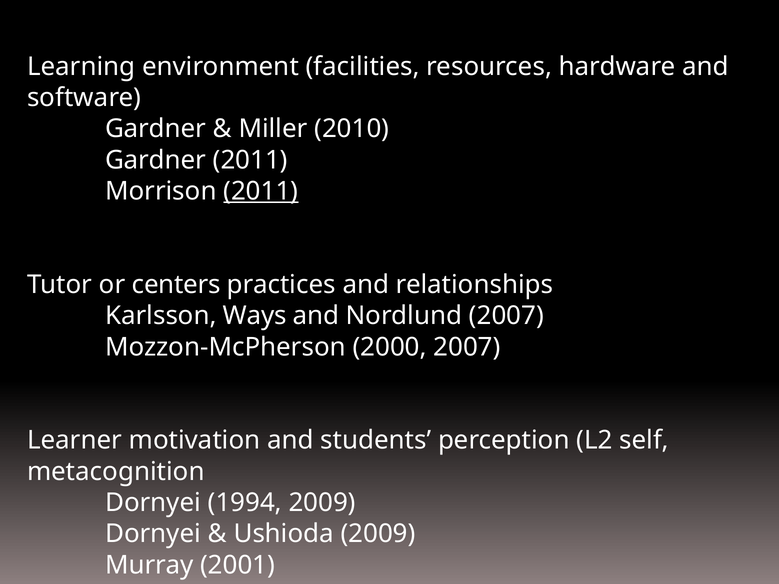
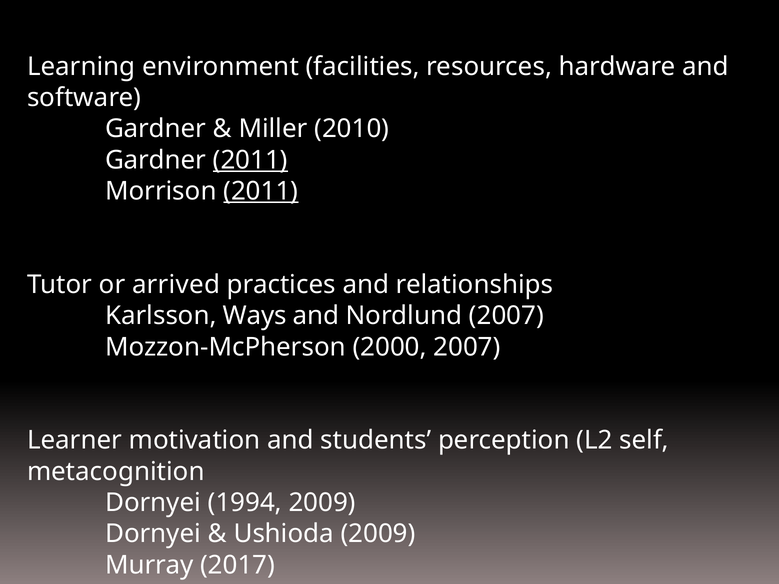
2011 at (250, 160) underline: none -> present
centers: centers -> arrived
2001: 2001 -> 2017
